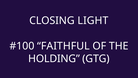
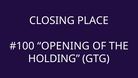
LIGHT: LIGHT -> PLACE
FAITHFUL: FAITHFUL -> OPENING
